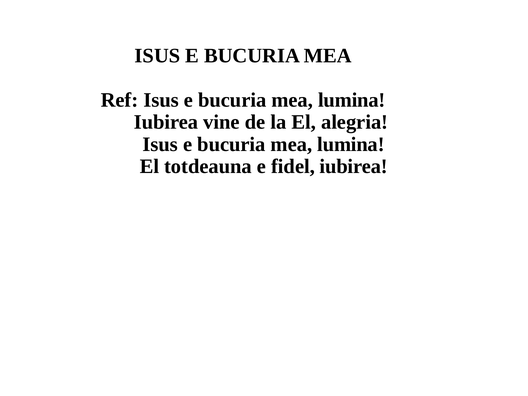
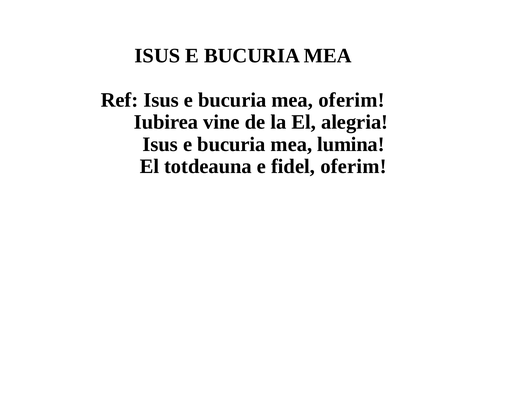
lumina at (352, 100): lumina -> oferim
fidel iubirea: iubirea -> oferim
